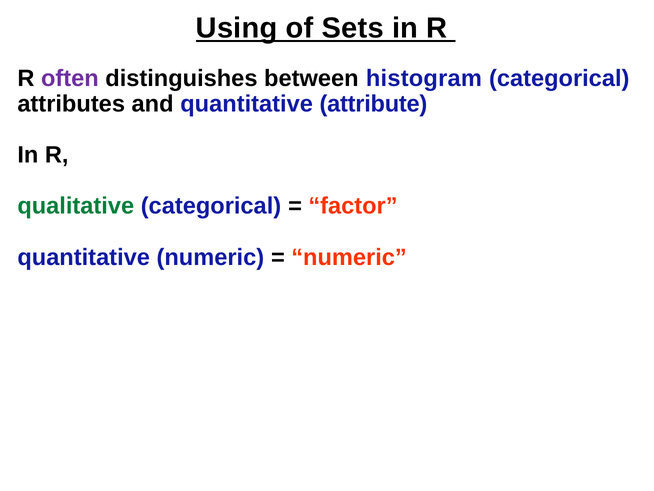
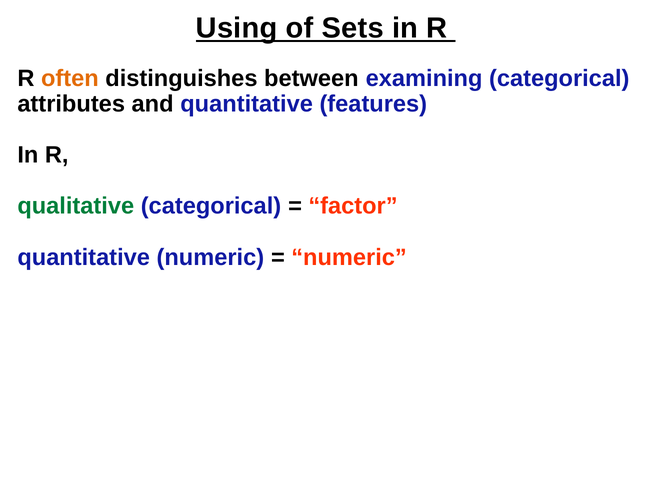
often colour: purple -> orange
histogram: histogram -> examining
attribute: attribute -> features
